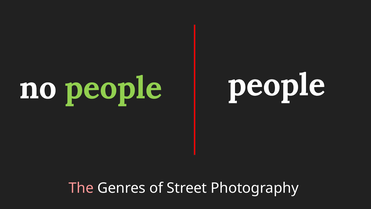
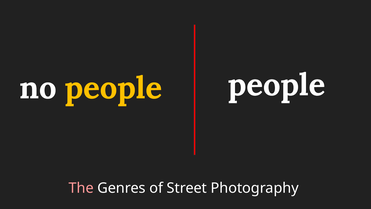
people at (113, 88) colour: light green -> yellow
